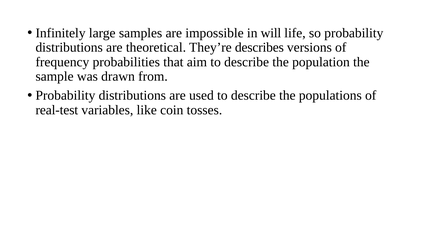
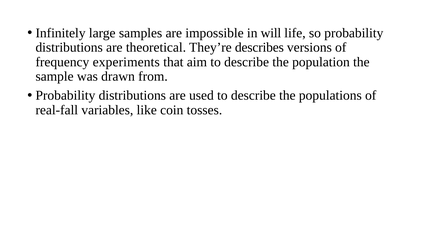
probabilities: probabilities -> experiments
real-test: real-test -> real-fall
